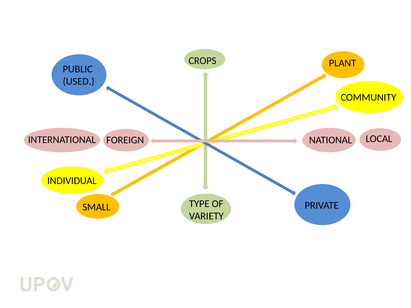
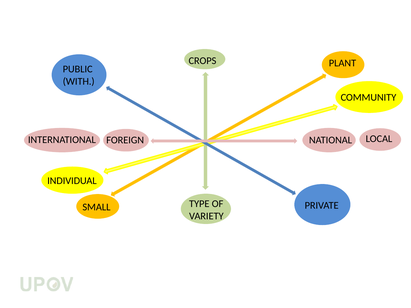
USED: USED -> WITH
